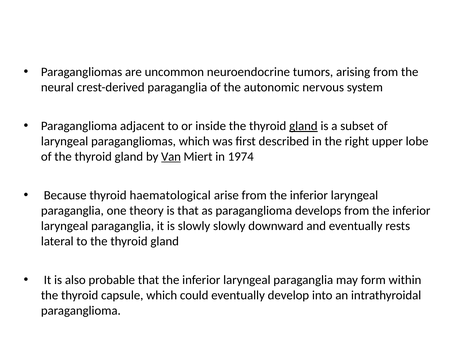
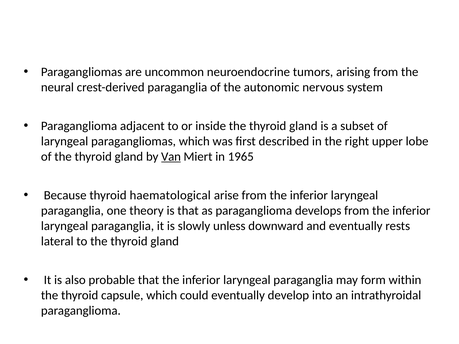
gland at (303, 126) underline: present -> none
1974: 1974 -> 1965
slowly slowly: slowly -> unless
